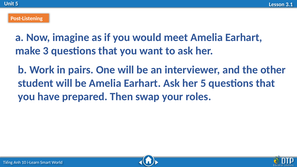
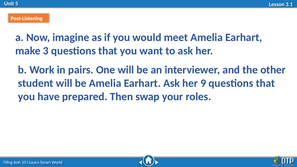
her 5: 5 -> 9
